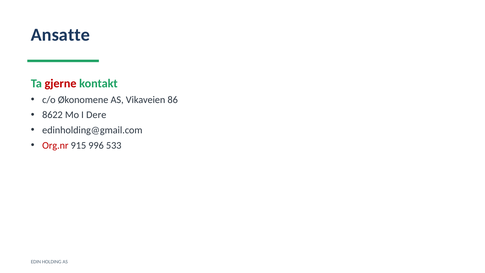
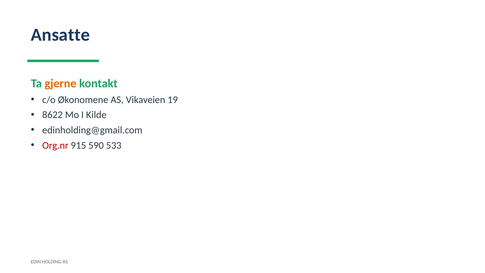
gjerne colour: red -> orange
86: 86 -> 19
Dere: Dere -> Kilde
996: 996 -> 590
